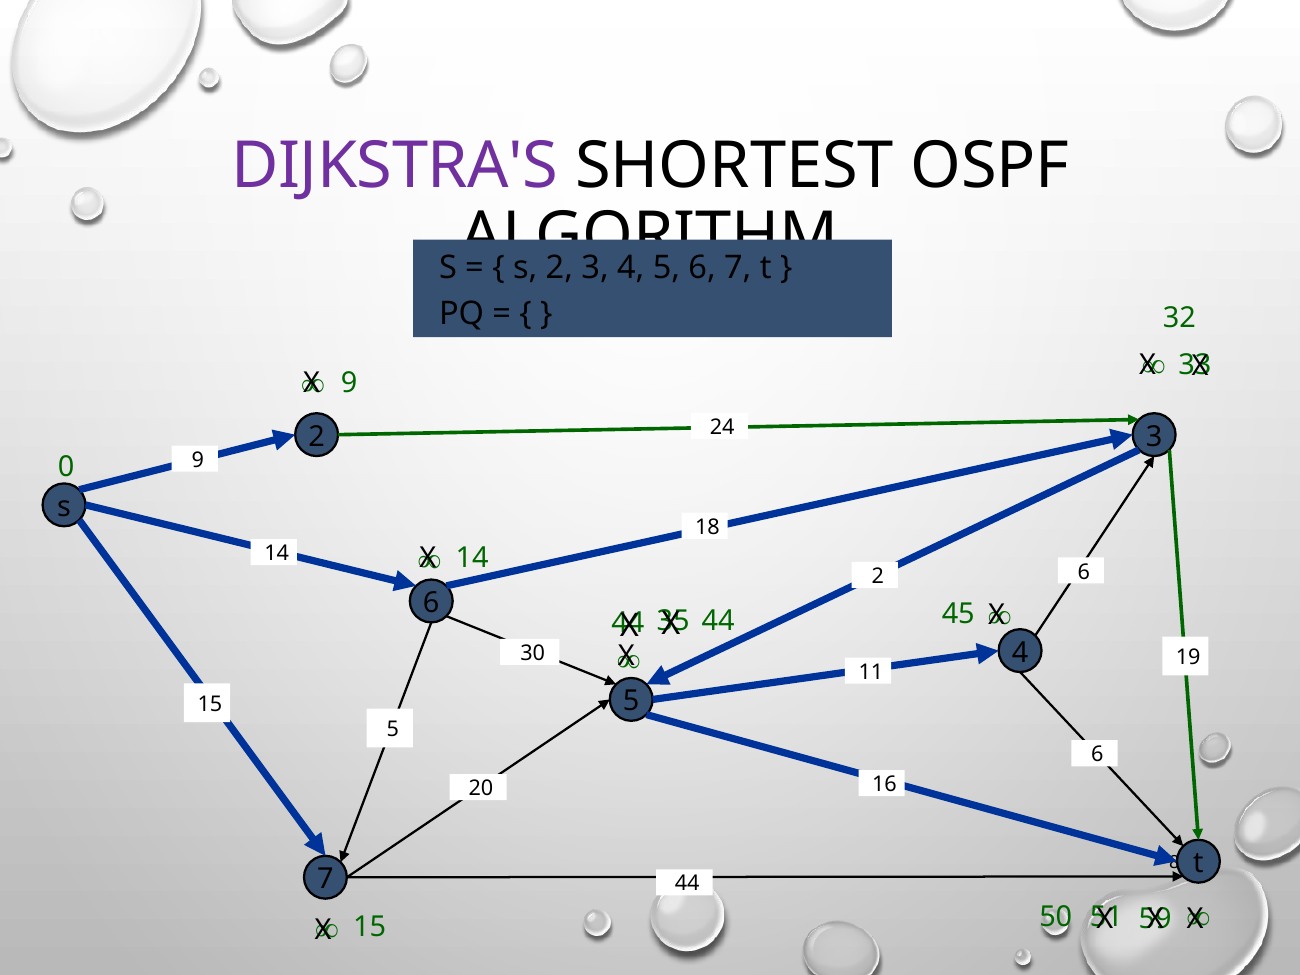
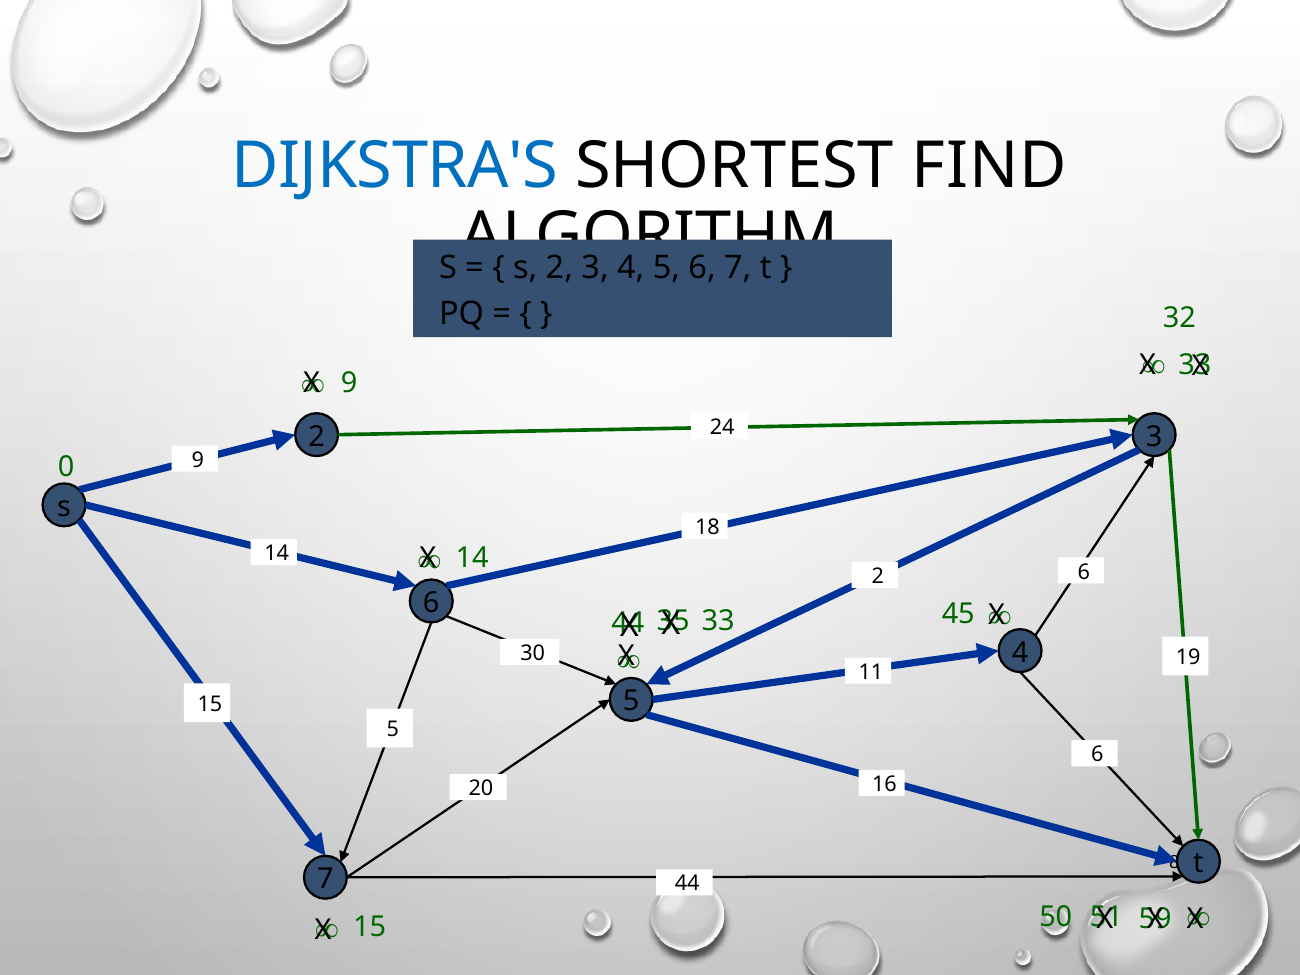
DIJKSTRA'S colour: purple -> blue
OSPF: OSPF -> FIND
44 at (718, 621): 44 -> 33
